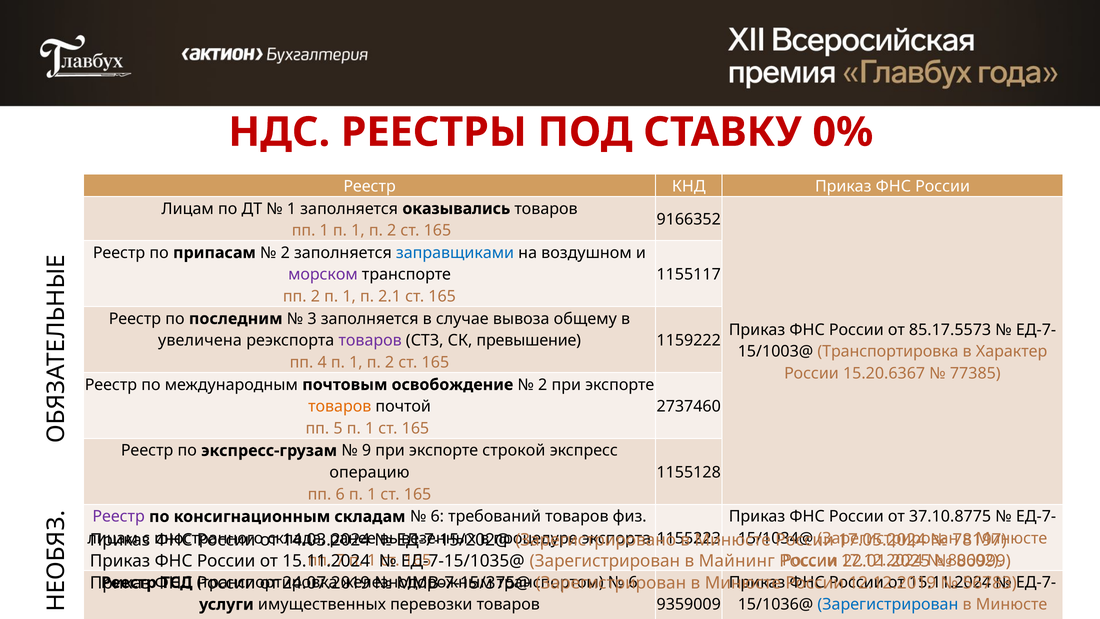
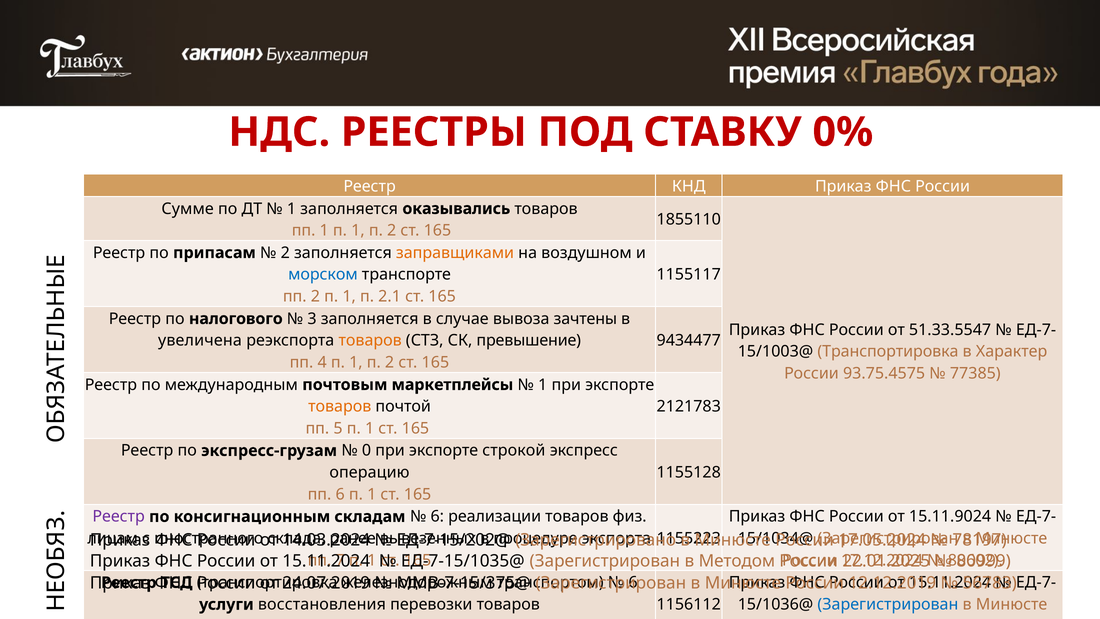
Лицам at (188, 209): Лицам -> Сумме
9166352: 9166352 -> 1855110
заправщиками colour: blue -> orange
морском colour: purple -> blue
последним: последним -> налогового
общему: общему -> зачтены
85.17.5573: 85.17.5573 -> 51.33.5547
товаров at (370, 340) colour: purple -> orange
1159222: 1159222 -> 9434477
15.20.6367: 15.20.6367 -> 93.75.4575
освобождение: освобождение -> маркетплейсы
2 at (543, 385): 2 -> 1
2737460: 2737460 -> 2121783
9: 9 -> 0
требований: требований -> реализации
37.10.8775: 37.10.8775 -> 15.11.9024
Майнинг: Майнинг -> Методом
9359009: 9359009 -> 1156112
имущественных: имущественных -> восстановления
